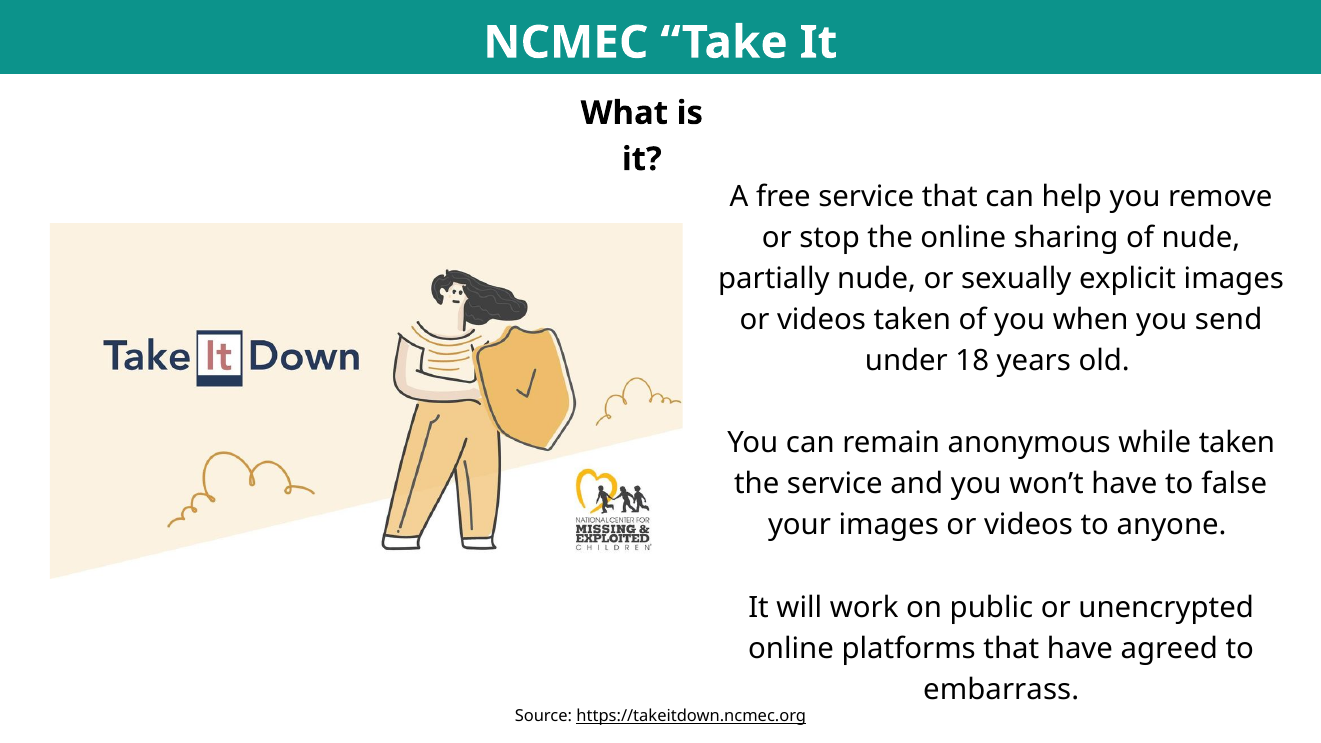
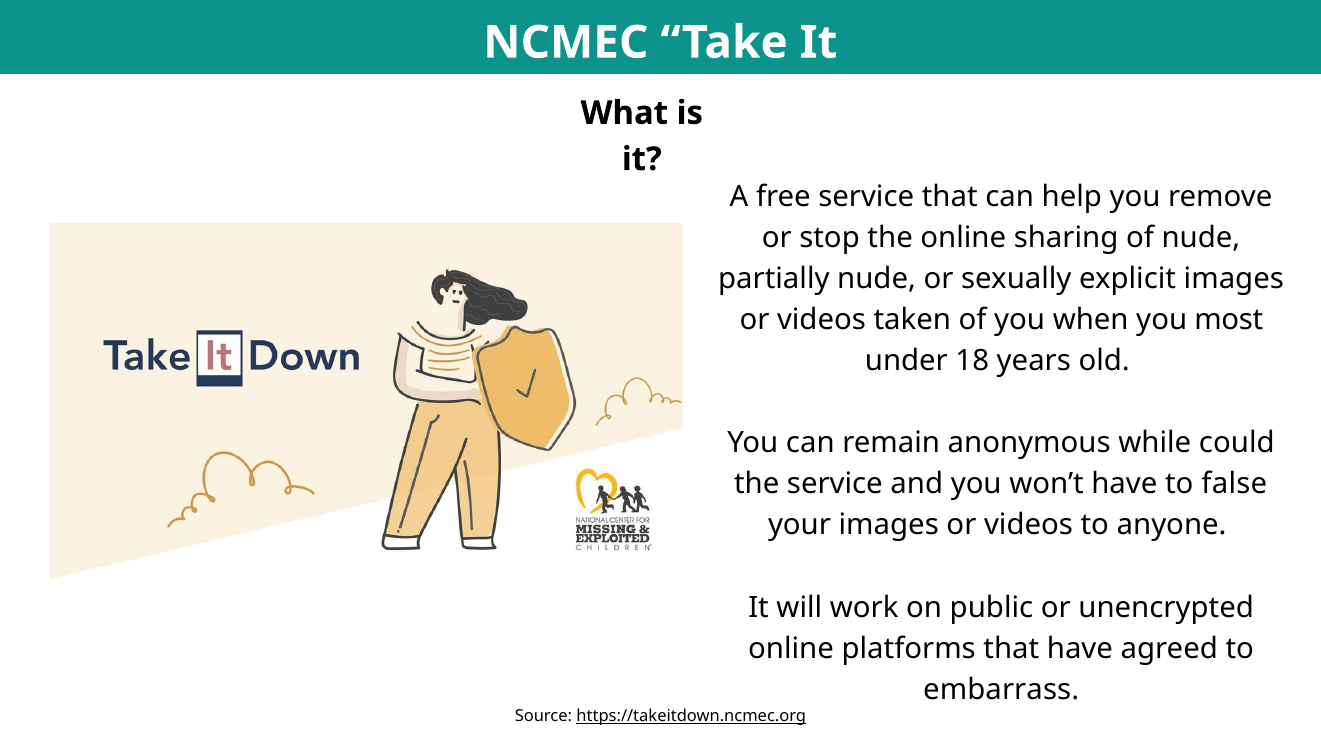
send: send -> most
while taken: taken -> could
